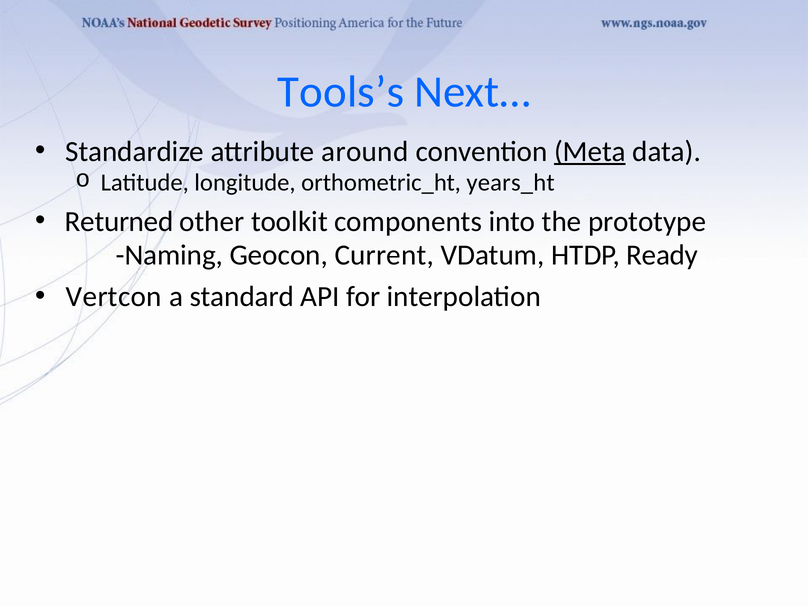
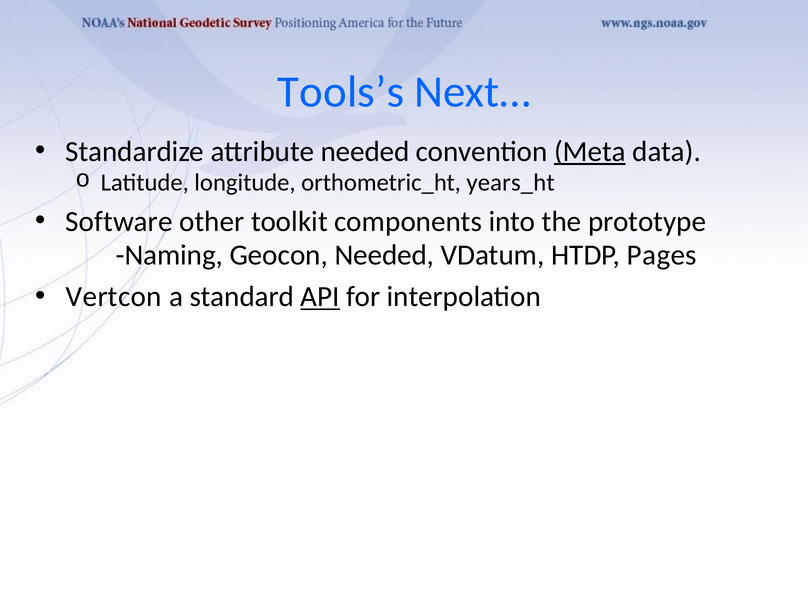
attribute around: around -> needed
Returned: Returned -> Software
Geocon Current: Current -> Needed
Ready: Ready -> Pages
API underline: none -> present
